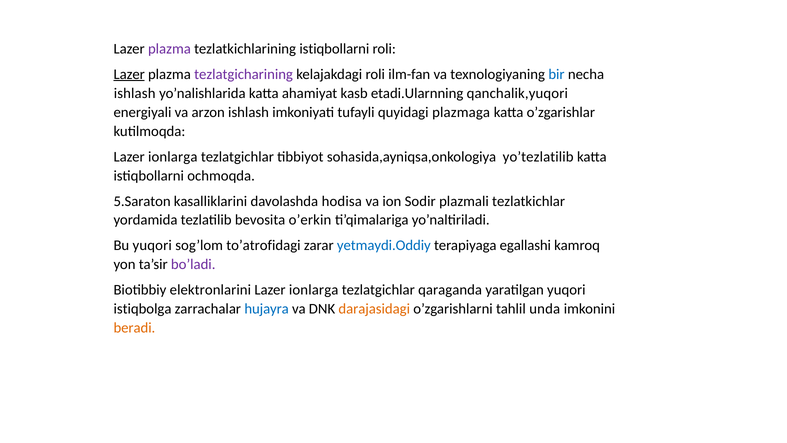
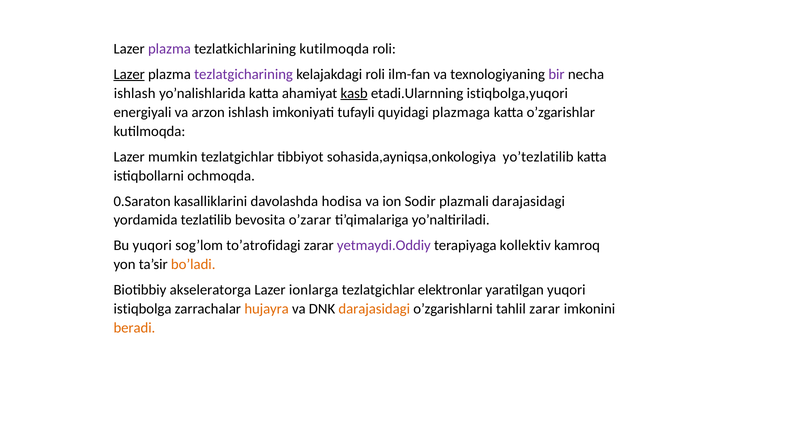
tezlatkichlarining istiqbollarni: istiqbollarni -> kutilmoqda
bir colour: blue -> purple
kasb underline: none -> present
qanchalik,yuqori: qanchalik,yuqori -> istiqbolga,yuqori
ionlarga at (173, 157): ionlarga -> mumkin
5.Saraton: 5.Saraton -> 0.Saraton
plazmali tezlatkichlar: tezlatkichlar -> darajasidagi
o’erkin: o’erkin -> o’zarar
yetmaydi.Oddiy colour: blue -> purple
egallashi: egallashi -> kollektiv
bo’ladi colour: purple -> orange
elektronlarini: elektronlarini -> akseleratorga
qaraganda: qaraganda -> elektronlar
hujayra colour: blue -> orange
tahlil unda: unda -> zarar
